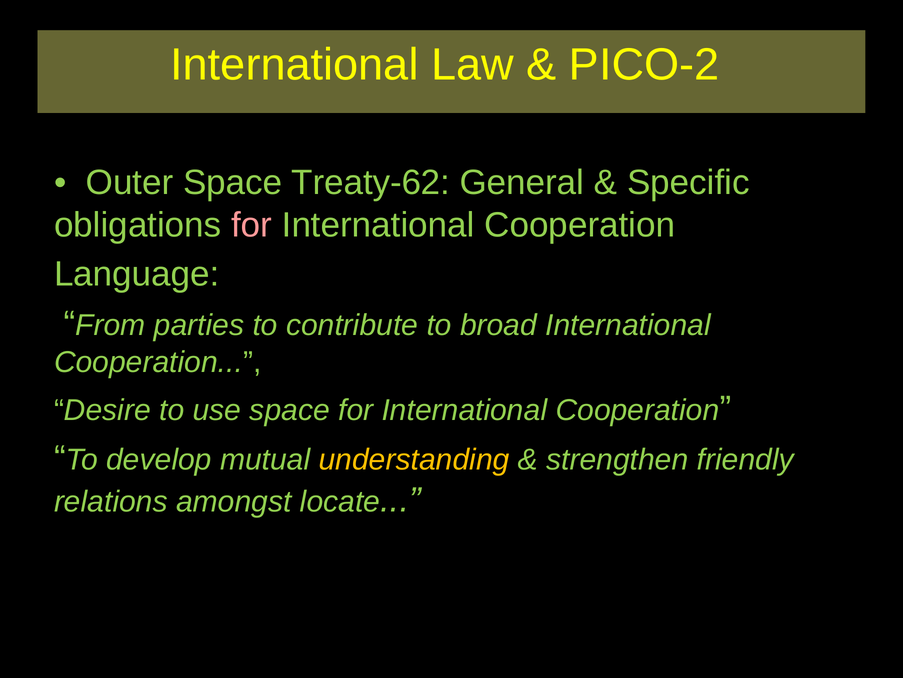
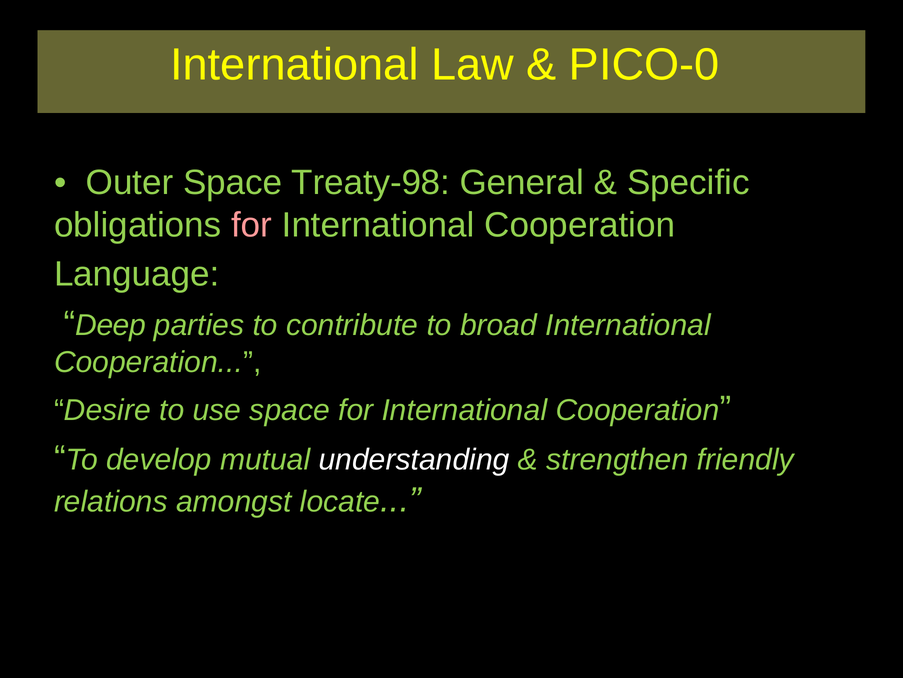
PICO-2: PICO-2 -> PICO-0
Treaty-62: Treaty-62 -> Treaty-98
From: From -> Deep
understanding colour: yellow -> white
